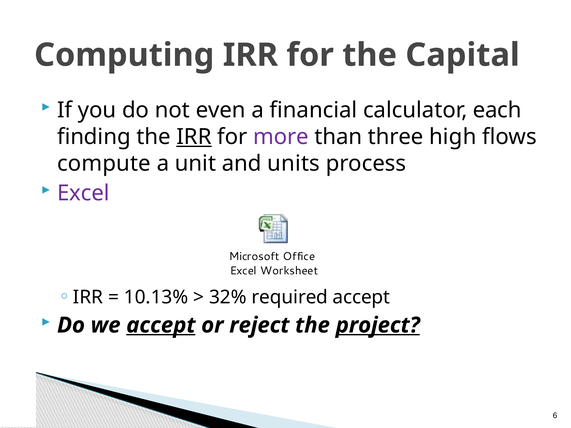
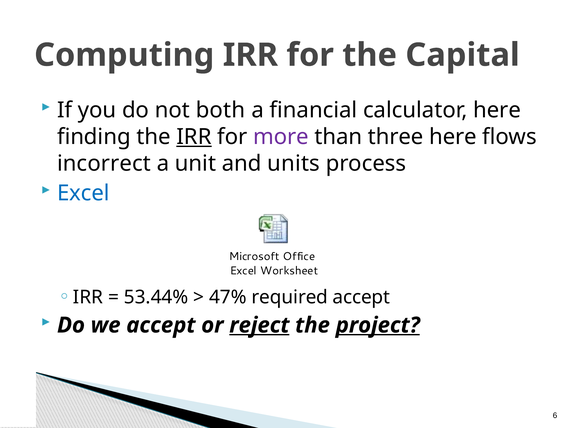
even: even -> both
calculator each: each -> here
three high: high -> here
compute: compute -> incorrect
Excel at (83, 193) colour: purple -> blue
10.13%: 10.13% -> 53.44%
32%: 32% -> 47%
accept at (161, 325) underline: present -> none
reject underline: none -> present
